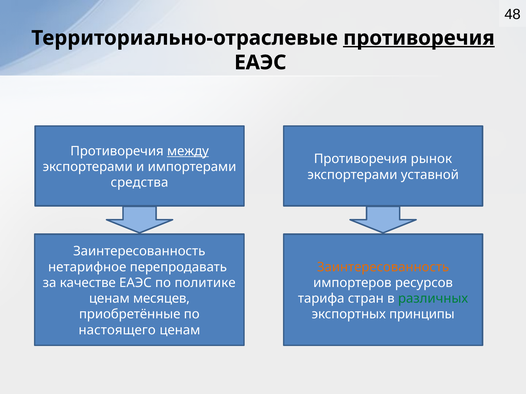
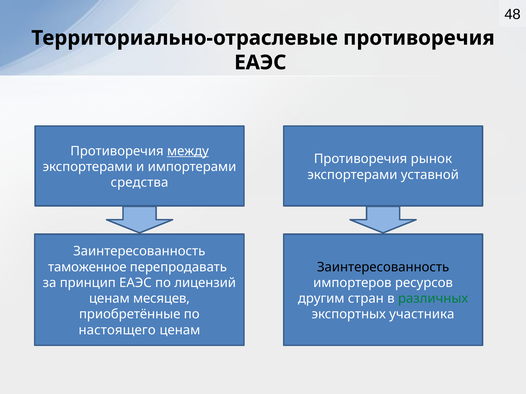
противоречия at (419, 38) underline: present -> none
нетарифное: нетарифное -> таможенное
Заинтересованность at (383, 267) colour: orange -> black
качестве: качестве -> принцип
политике: политике -> лицензий
тарифа: тарифа -> другим
принципы: принципы -> участника
